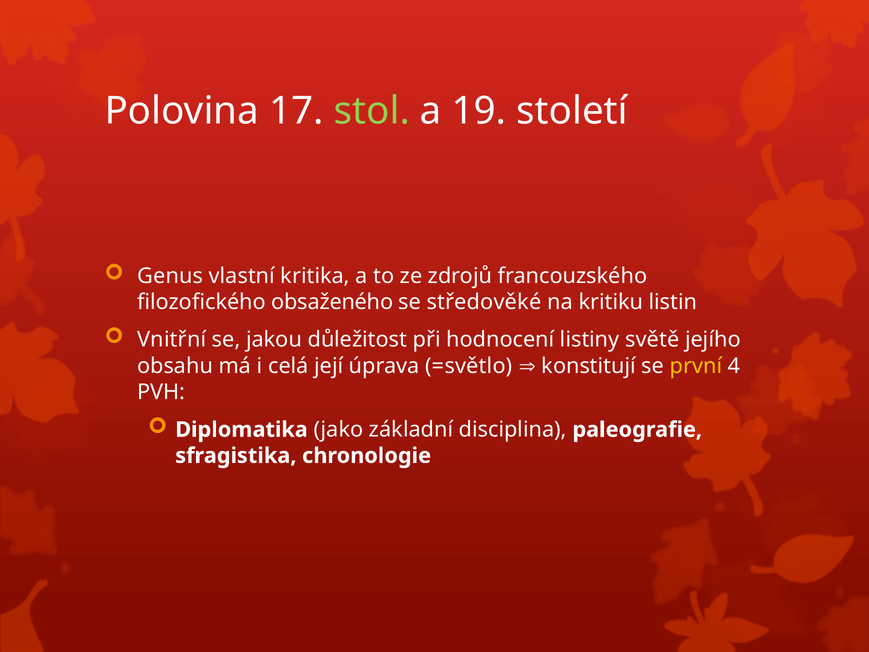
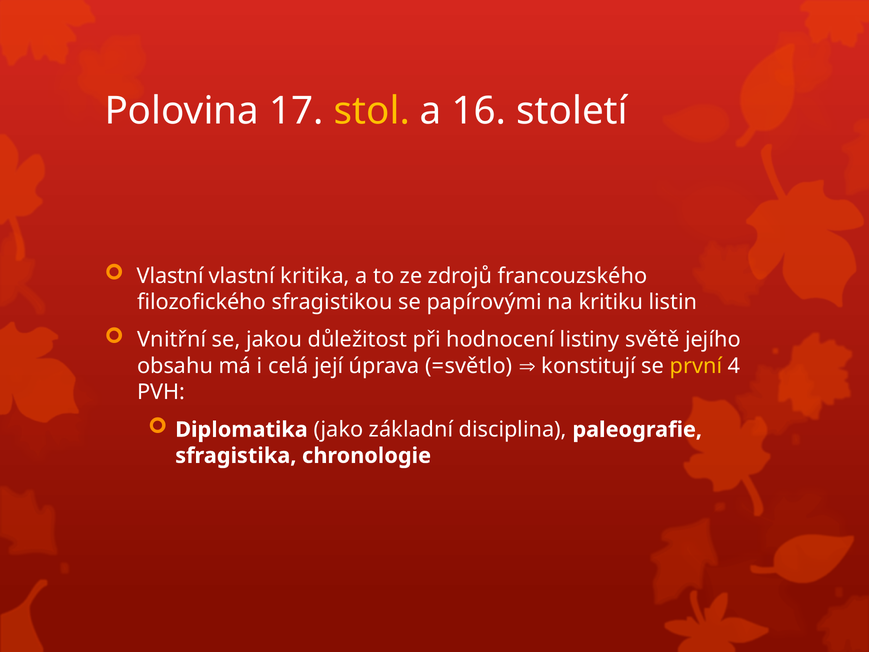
stol colour: light green -> yellow
19: 19 -> 16
Genus at (170, 276): Genus -> Vlastní
obsaženého: obsaženého -> sfragistikou
středověké: středověké -> papírovými
